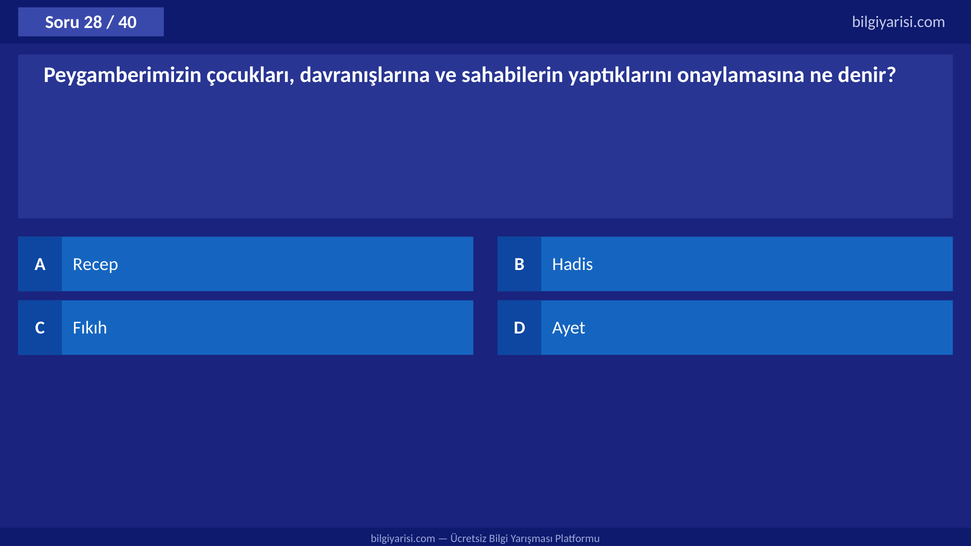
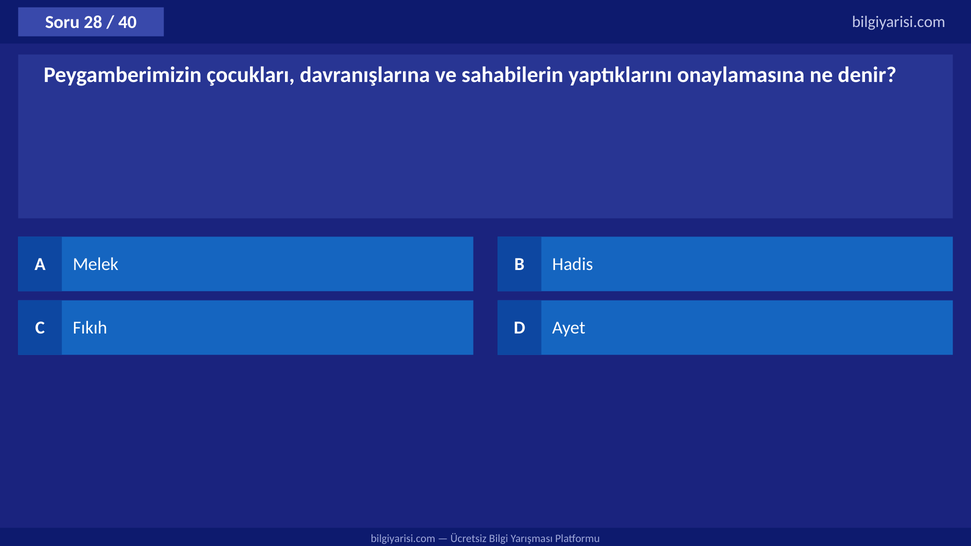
Recep: Recep -> Melek
